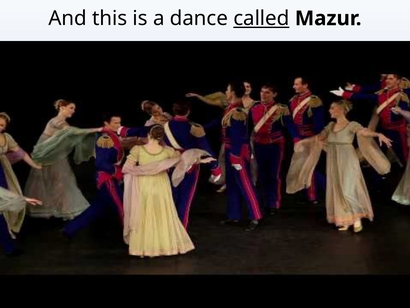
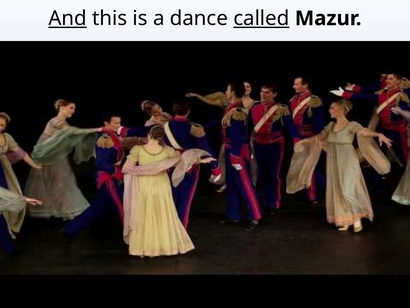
And underline: none -> present
